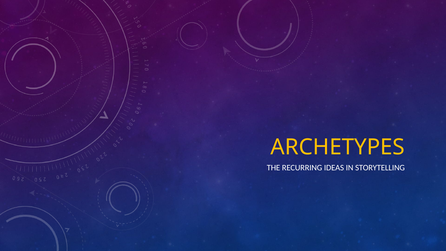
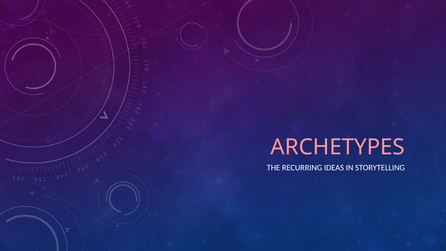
ARCHETYPES colour: yellow -> pink
